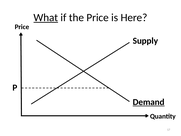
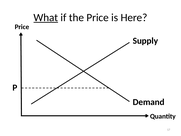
Demand underline: present -> none
